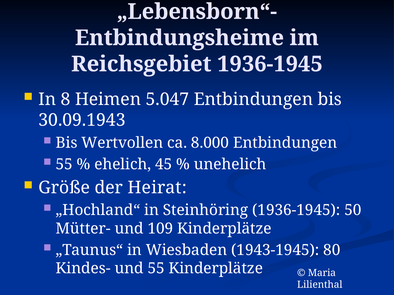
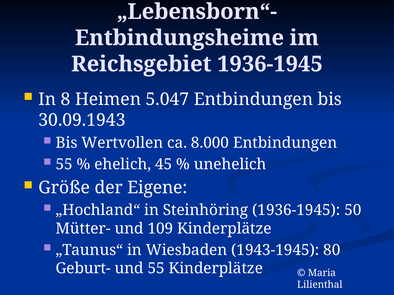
Heirat: Heirat -> Eigene
Kindes-: Kindes- -> Geburt-
